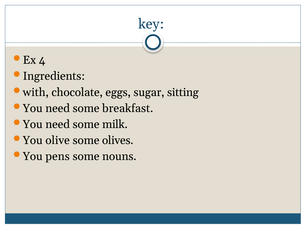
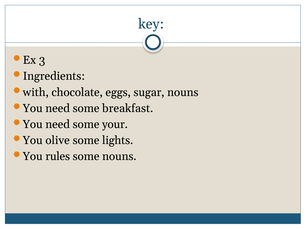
4: 4 -> 3
sugar sitting: sitting -> nouns
milk: milk -> your
olives: olives -> lights
pens: pens -> rules
